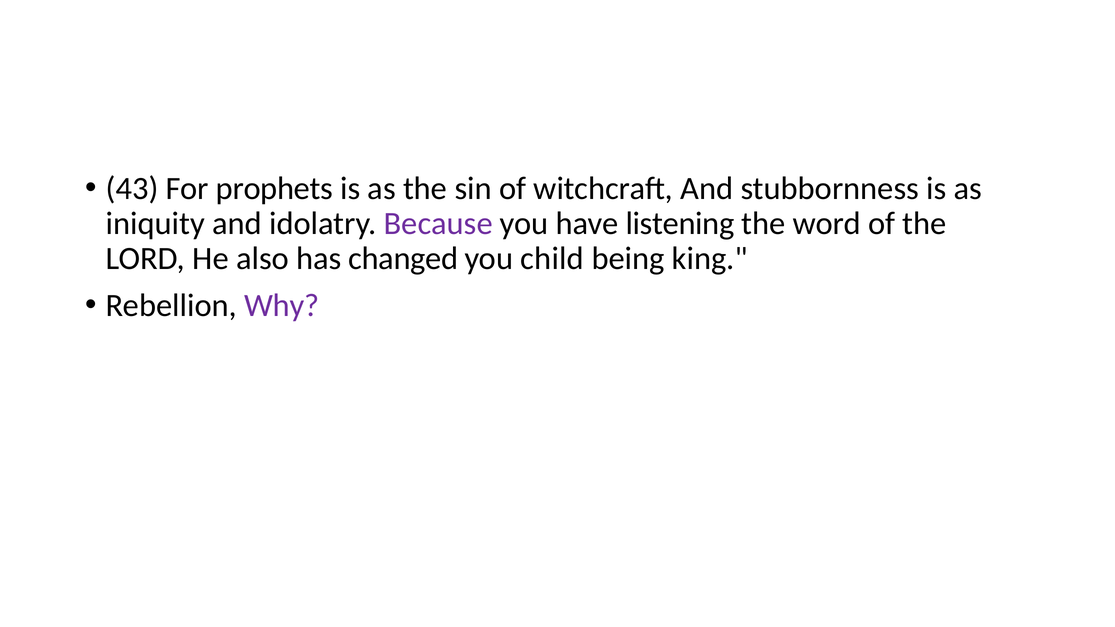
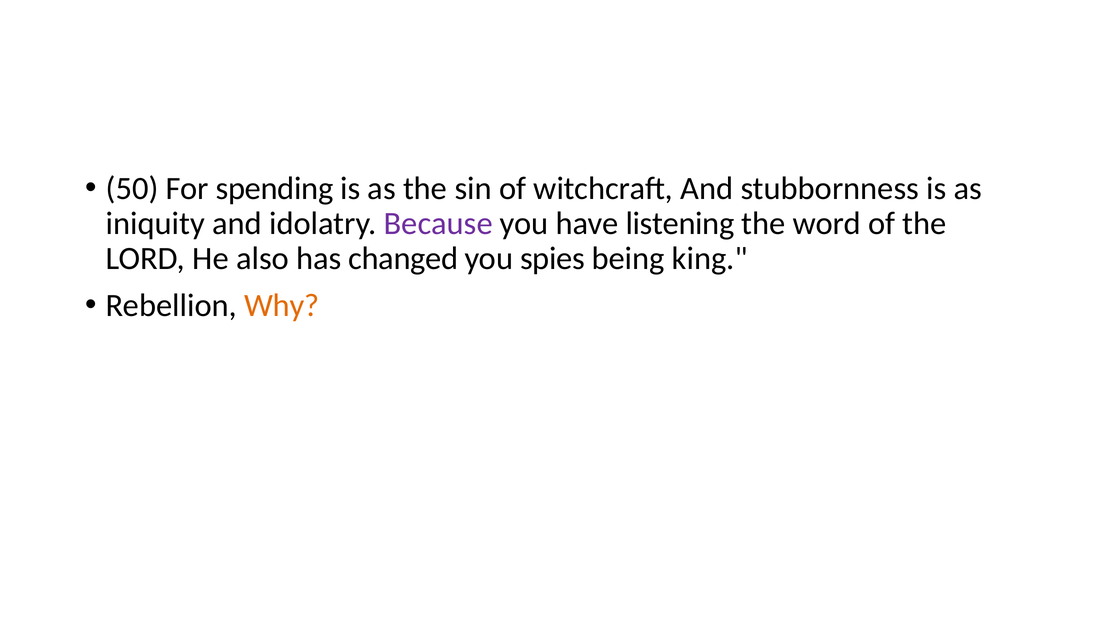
43: 43 -> 50
prophets: prophets -> spending
child: child -> spies
Why colour: purple -> orange
